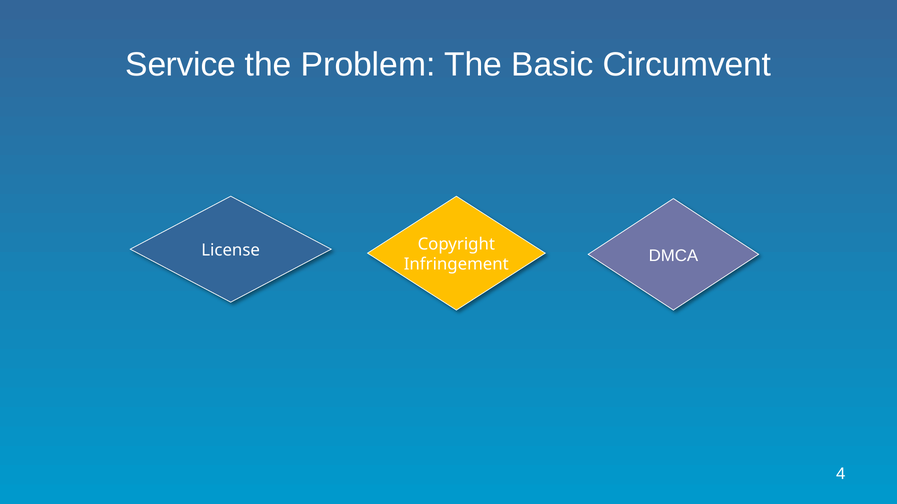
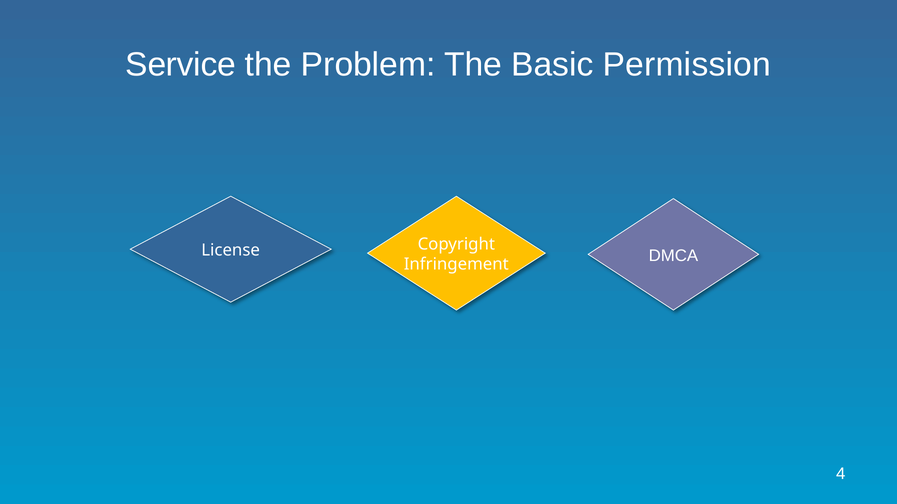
Circumvent: Circumvent -> Permission
